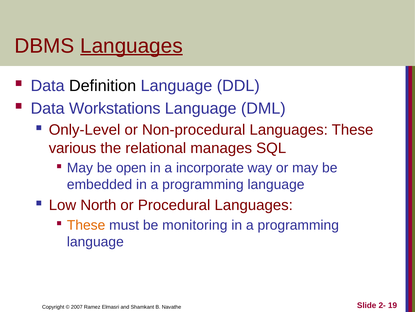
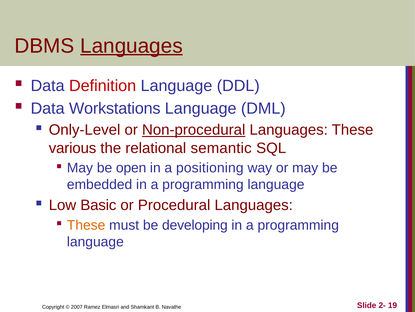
Definition colour: black -> red
Non-procedural underline: none -> present
manages: manages -> semantic
incorporate: incorporate -> positioning
North: North -> Basic
monitoring: monitoring -> developing
